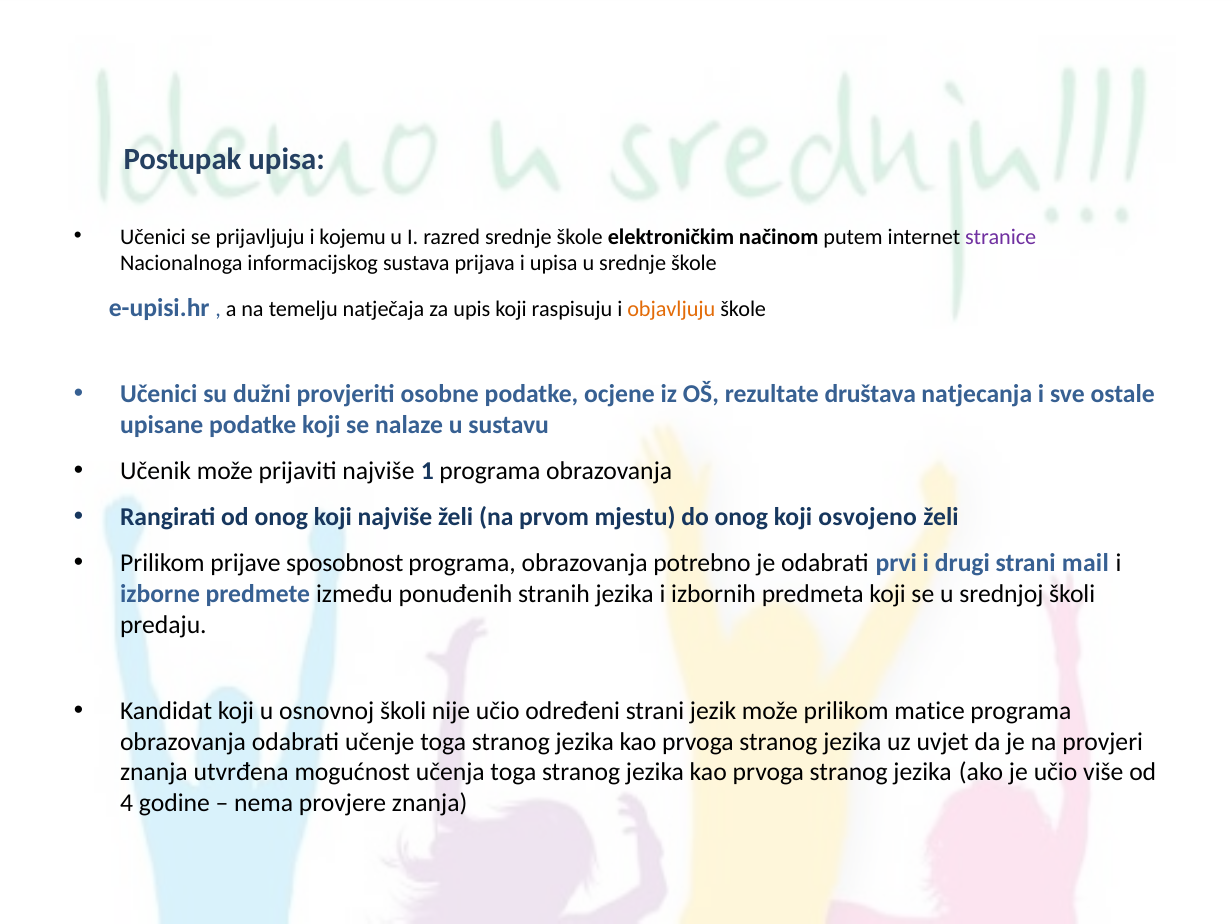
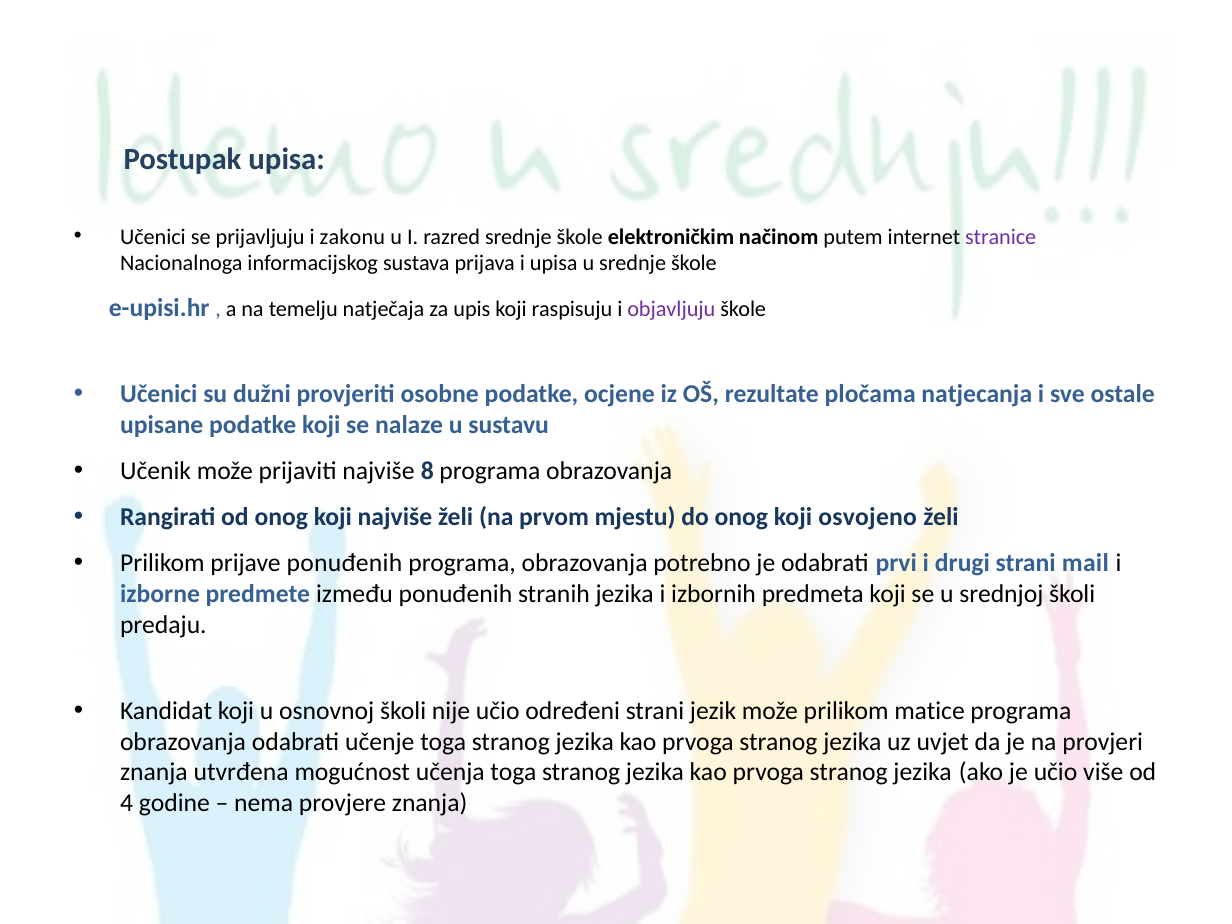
kojemu: kojemu -> zakonu
objavljuju colour: orange -> purple
društava: društava -> pločama
1: 1 -> 8
prijave sposobnost: sposobnost -> ponuđenih
